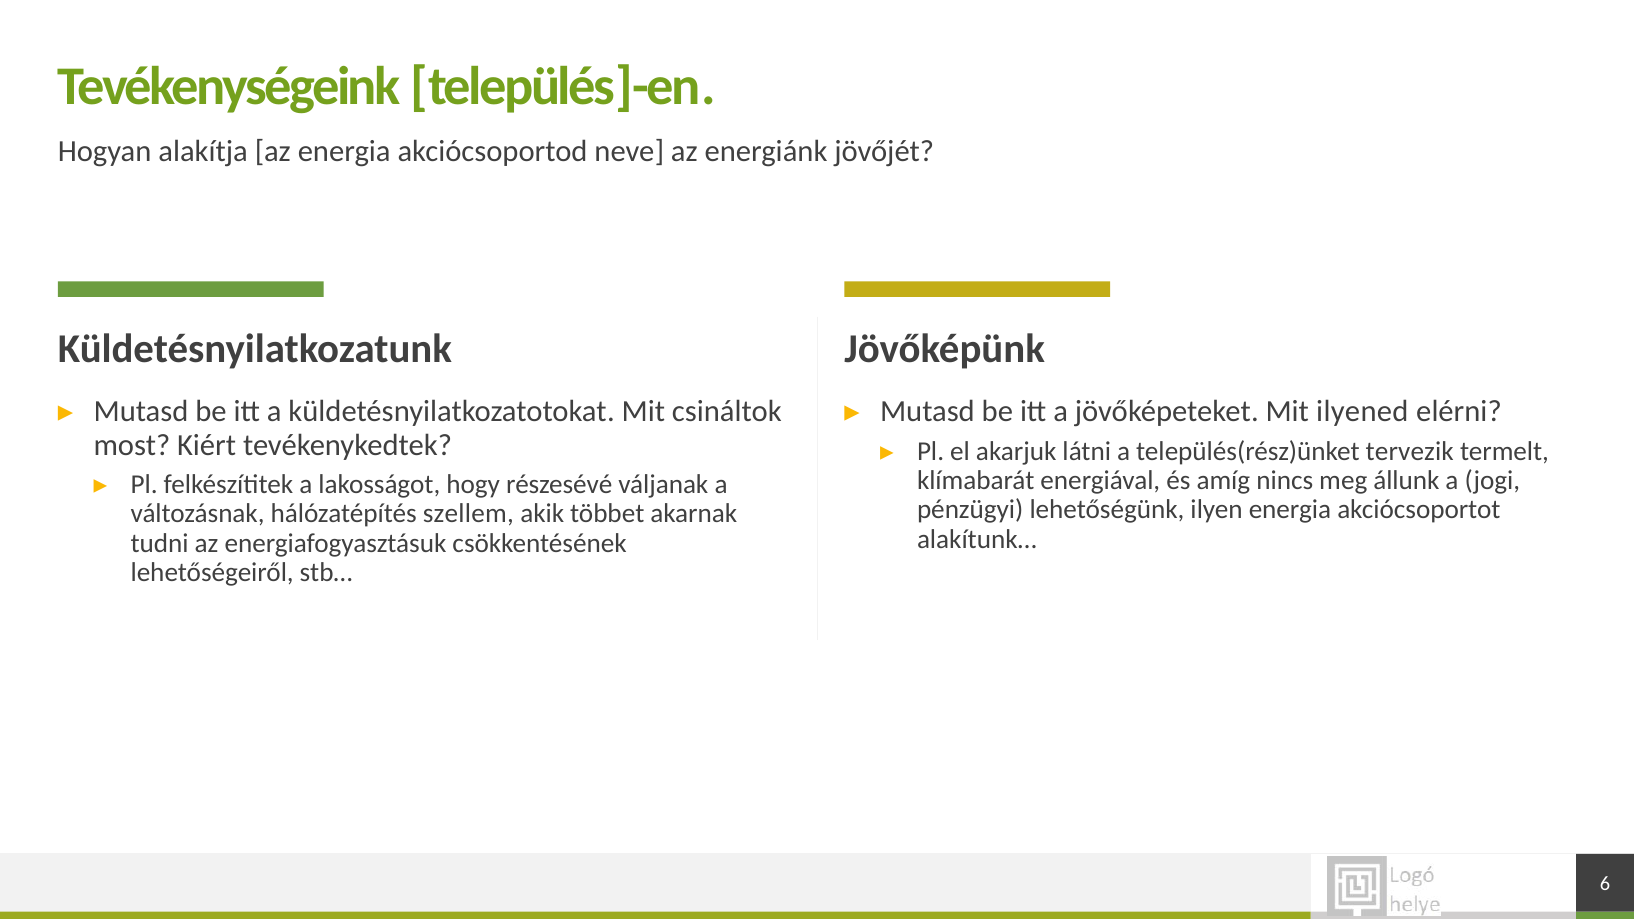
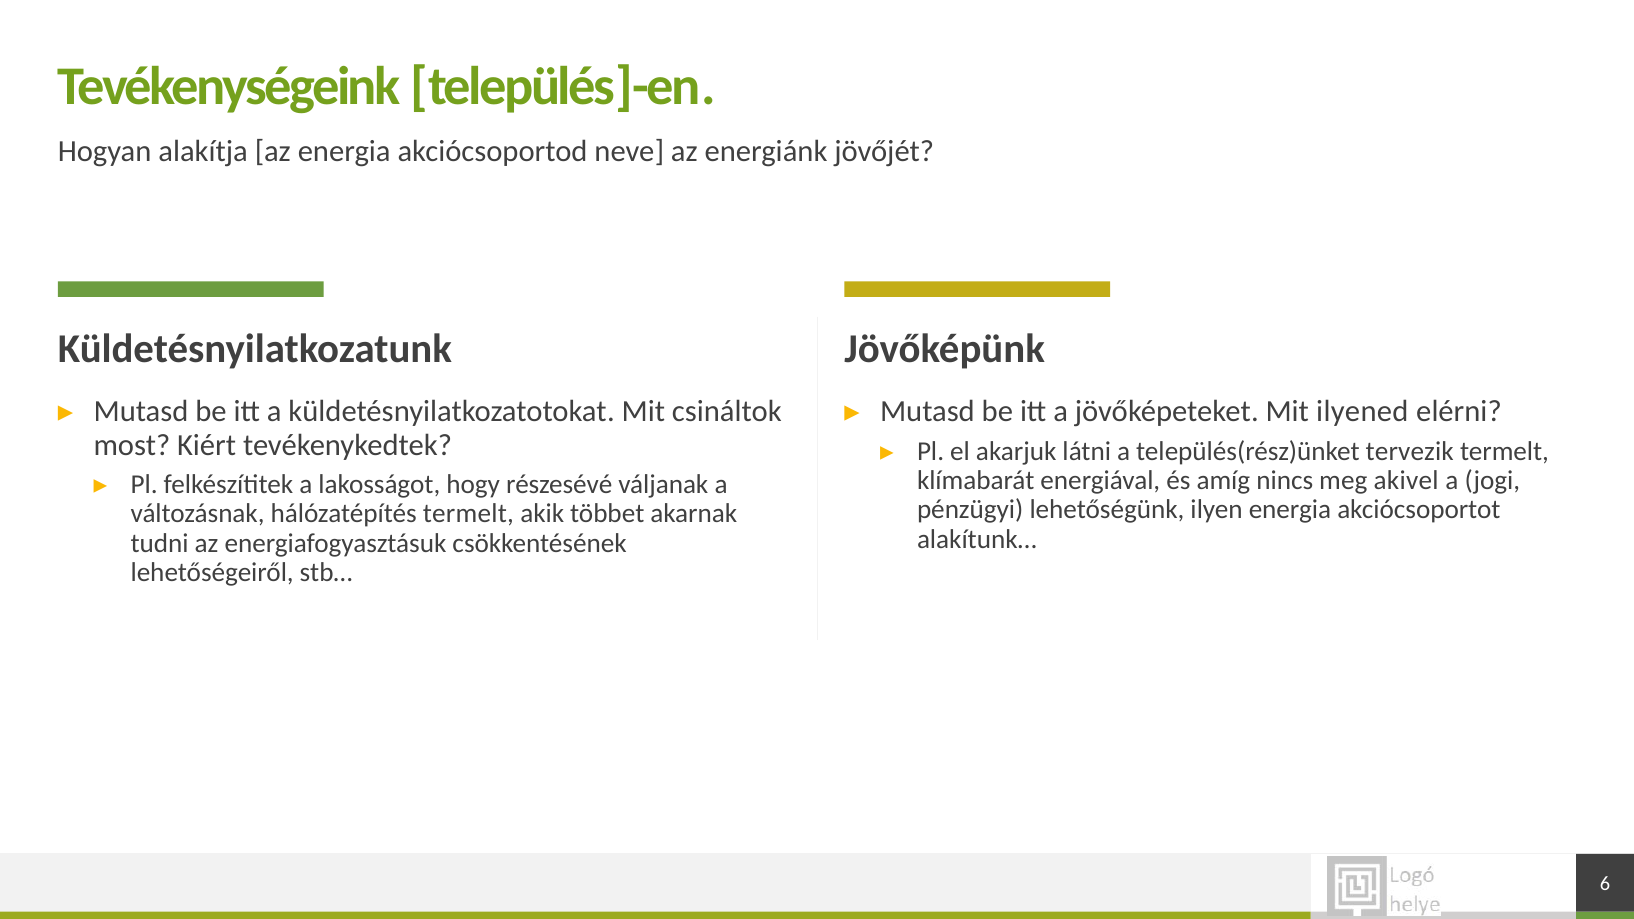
állunk: állunk -> akivel
hálózatépítés szellem: szellem -> termelt
